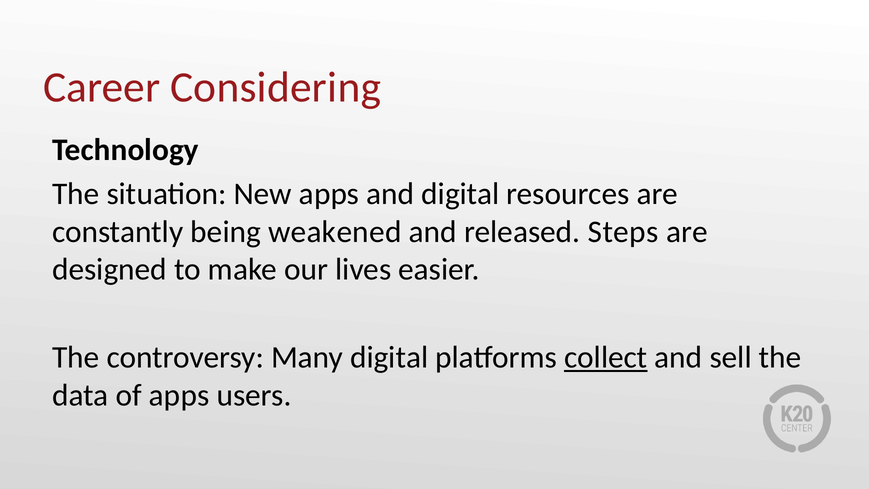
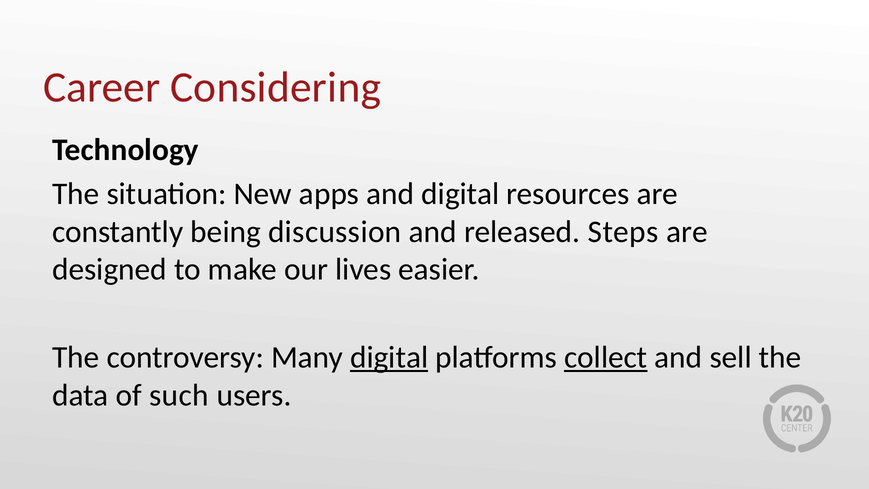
weakened: weakened -> discussion
digital at (389, 357) underline: none -> present
of apps: apps -> such
